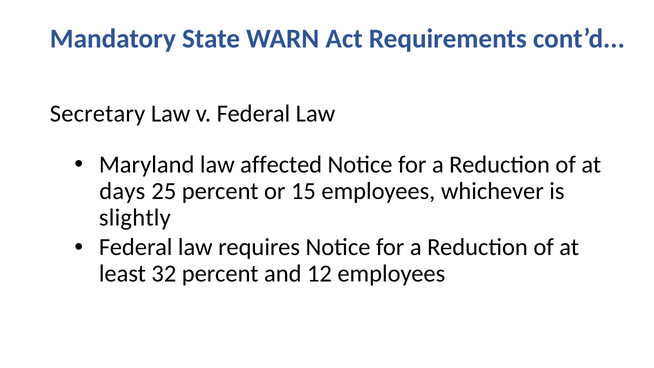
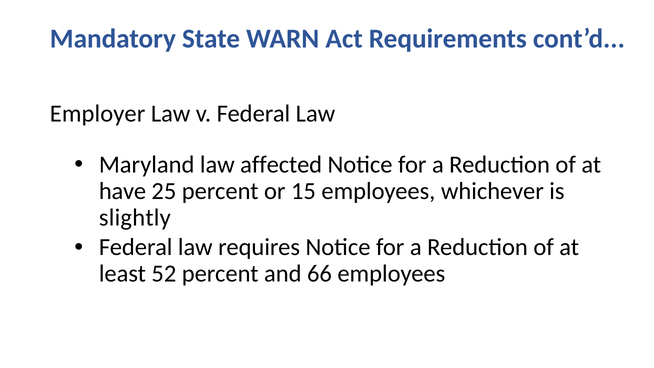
Secretary: Secretary -> Employer
days: days -> have
32: 32 -> 52
12: 12 -> 66
